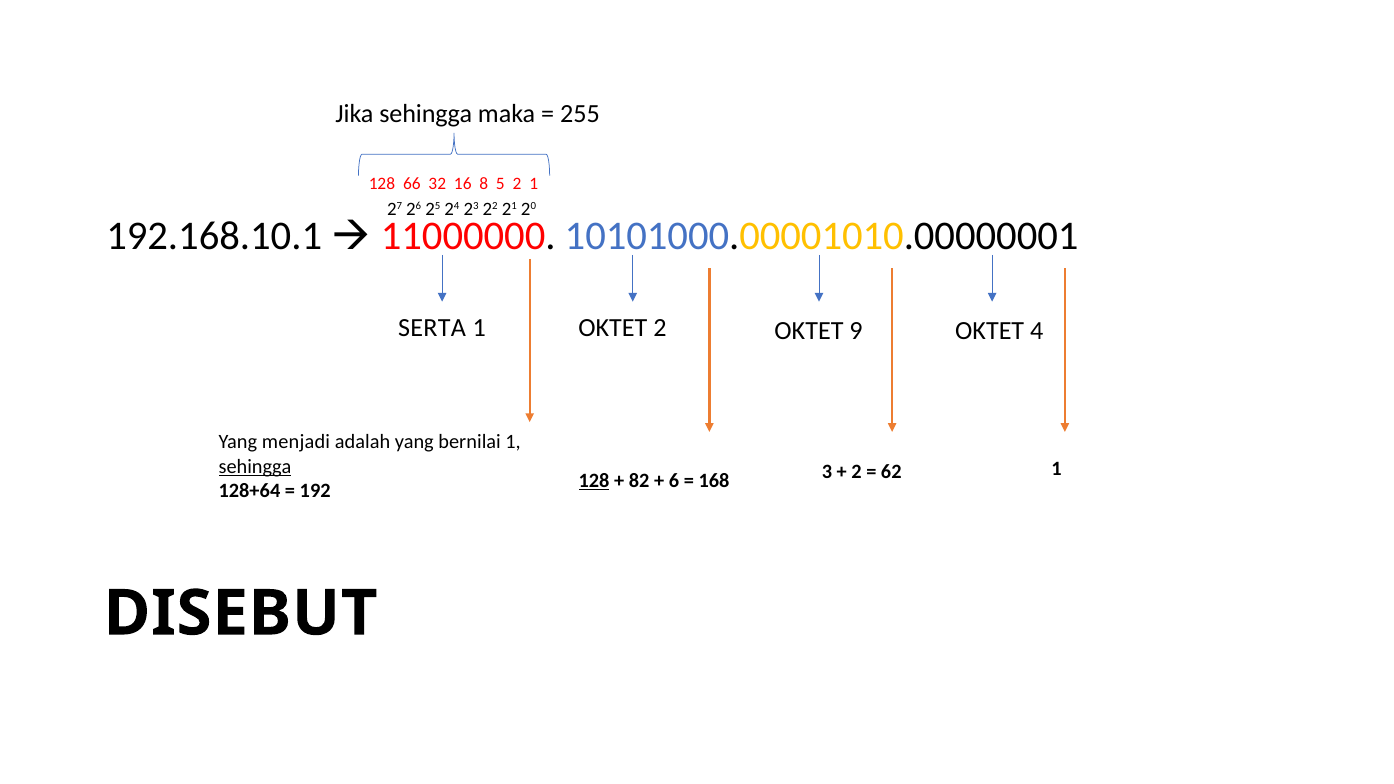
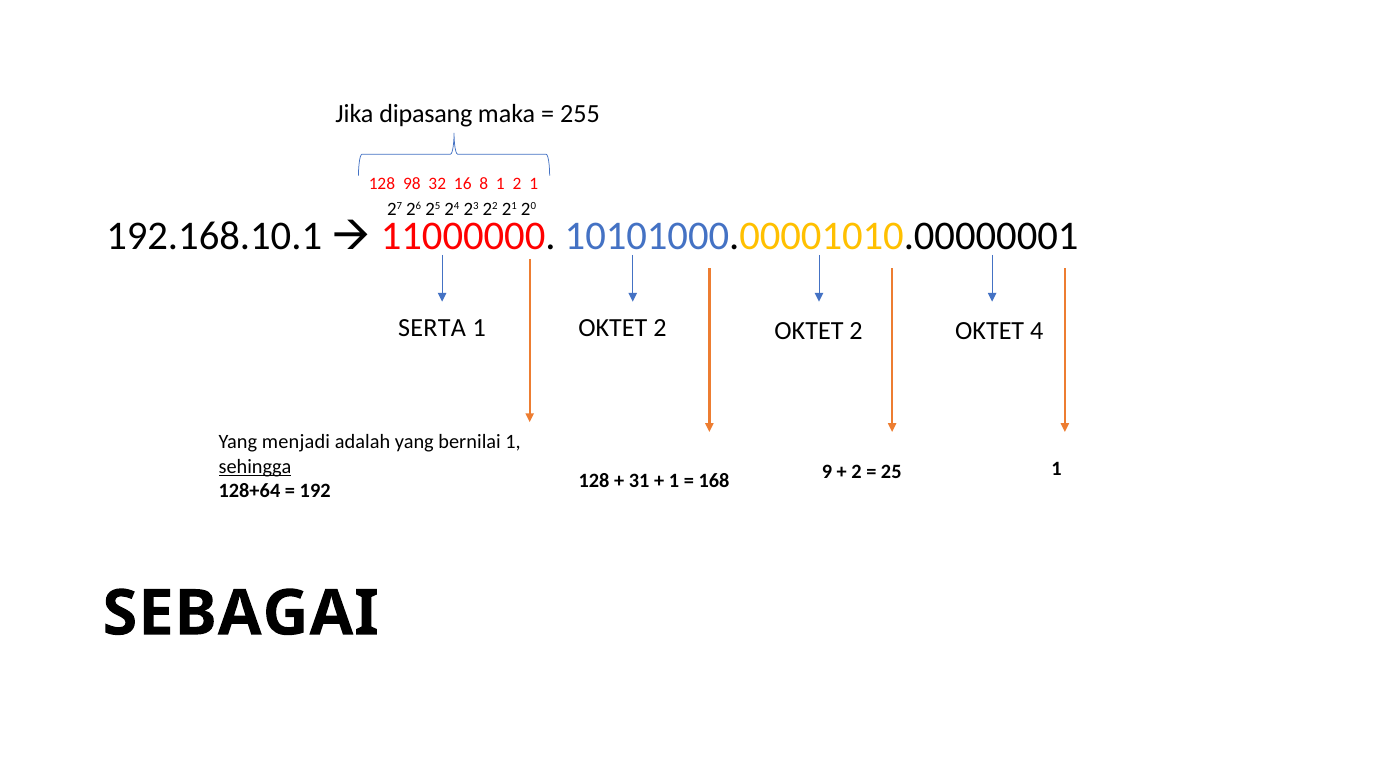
Jika sehingga: sehingga -> dipasang
66: 66 -> 98
8 5: 5 -> 1
2 OKTET 9: 9 -> 2
128 at (594, 481) underline: present -> none
82: 82 -> 31
6 at (674, 481): 6 -> 1
3: 3 -> 9
62 at (891, 472): 62 -> 25
DISEBUT: DISEBUT -> SEBAGAI
